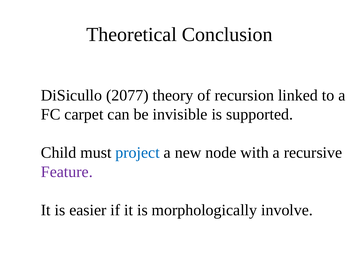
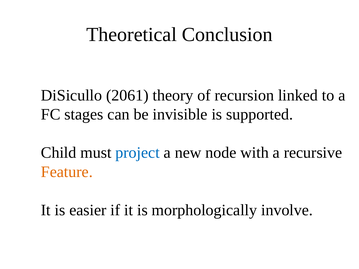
2077: 2077 -> 2061
carpet: carpet -> stages
Feature colour: purple -> orange
